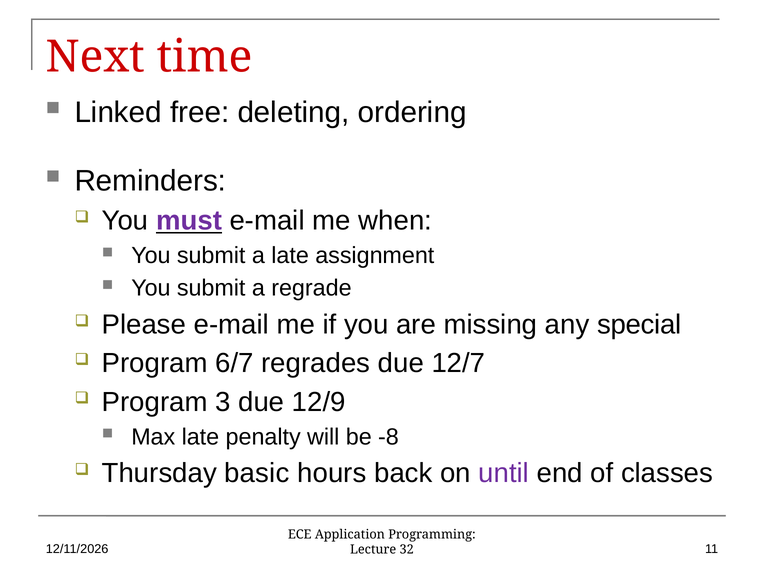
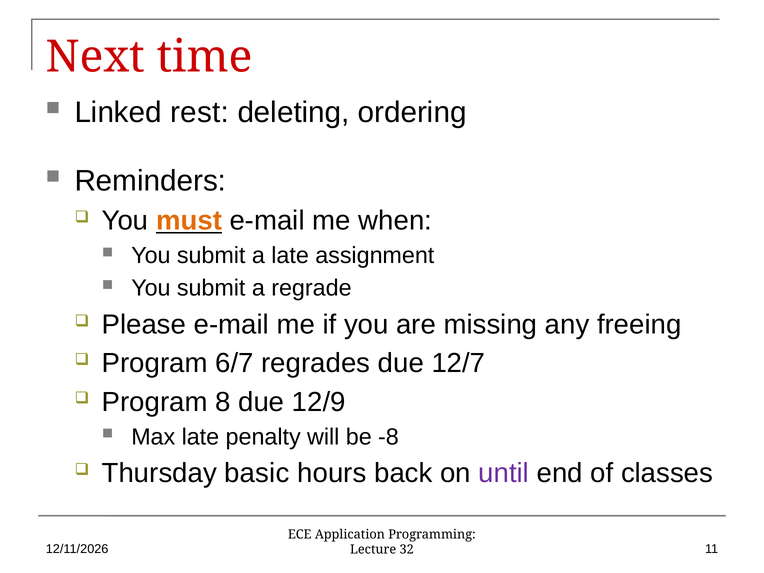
free: free -> rest
must colour: purple -> orange
special: special -> freeing
3: 3 -> 8
